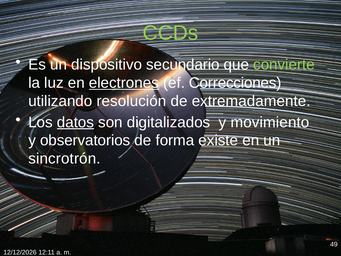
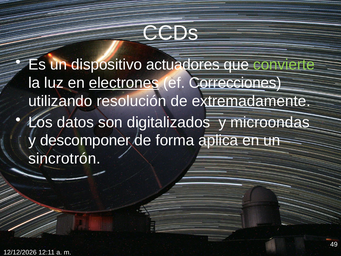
CCDs colour: light green -> white
secundario: secundario -> actuadores
datos underline: present -> none
movimiento: movimiento -> microondas
observatorios: observatorios -> descomponer
existe: existe -> aplica
